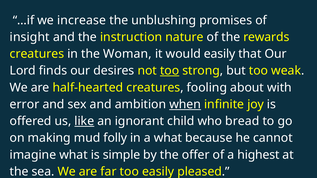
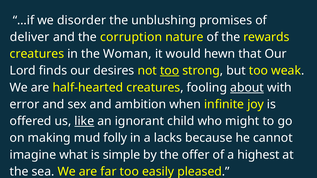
increase: increase -> disorder
insight: insight -> deliver
instruction: instruction -> corruption
would easily: easily -> hewn
about underline: none -> present
when underline: present -> none
bread: bread -> might
a what: what -> lacks
